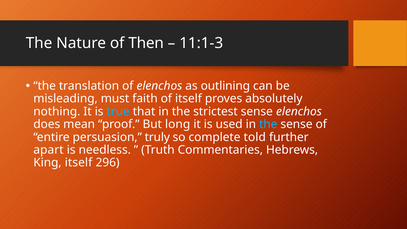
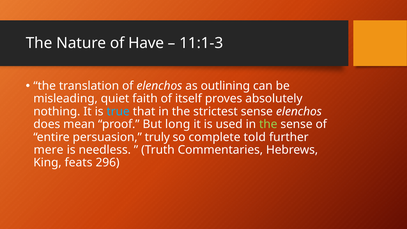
Then: Then -> Have
must: must -> quiet
the at (268, 124) colour: light blue -> light green
apart: apart -> mere
King itself: itself -> feats
